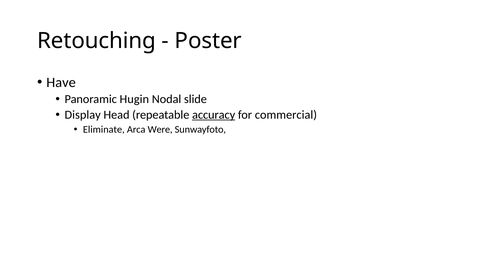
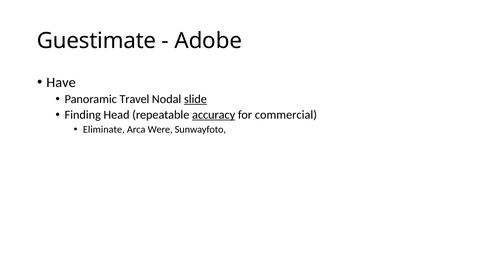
Retouching: Retouching -> Guestimate
Poster: Poster -> Adobe
Hugin: Hugin -> Travel
slide underline: none -> present
Display: Display -> Finding
